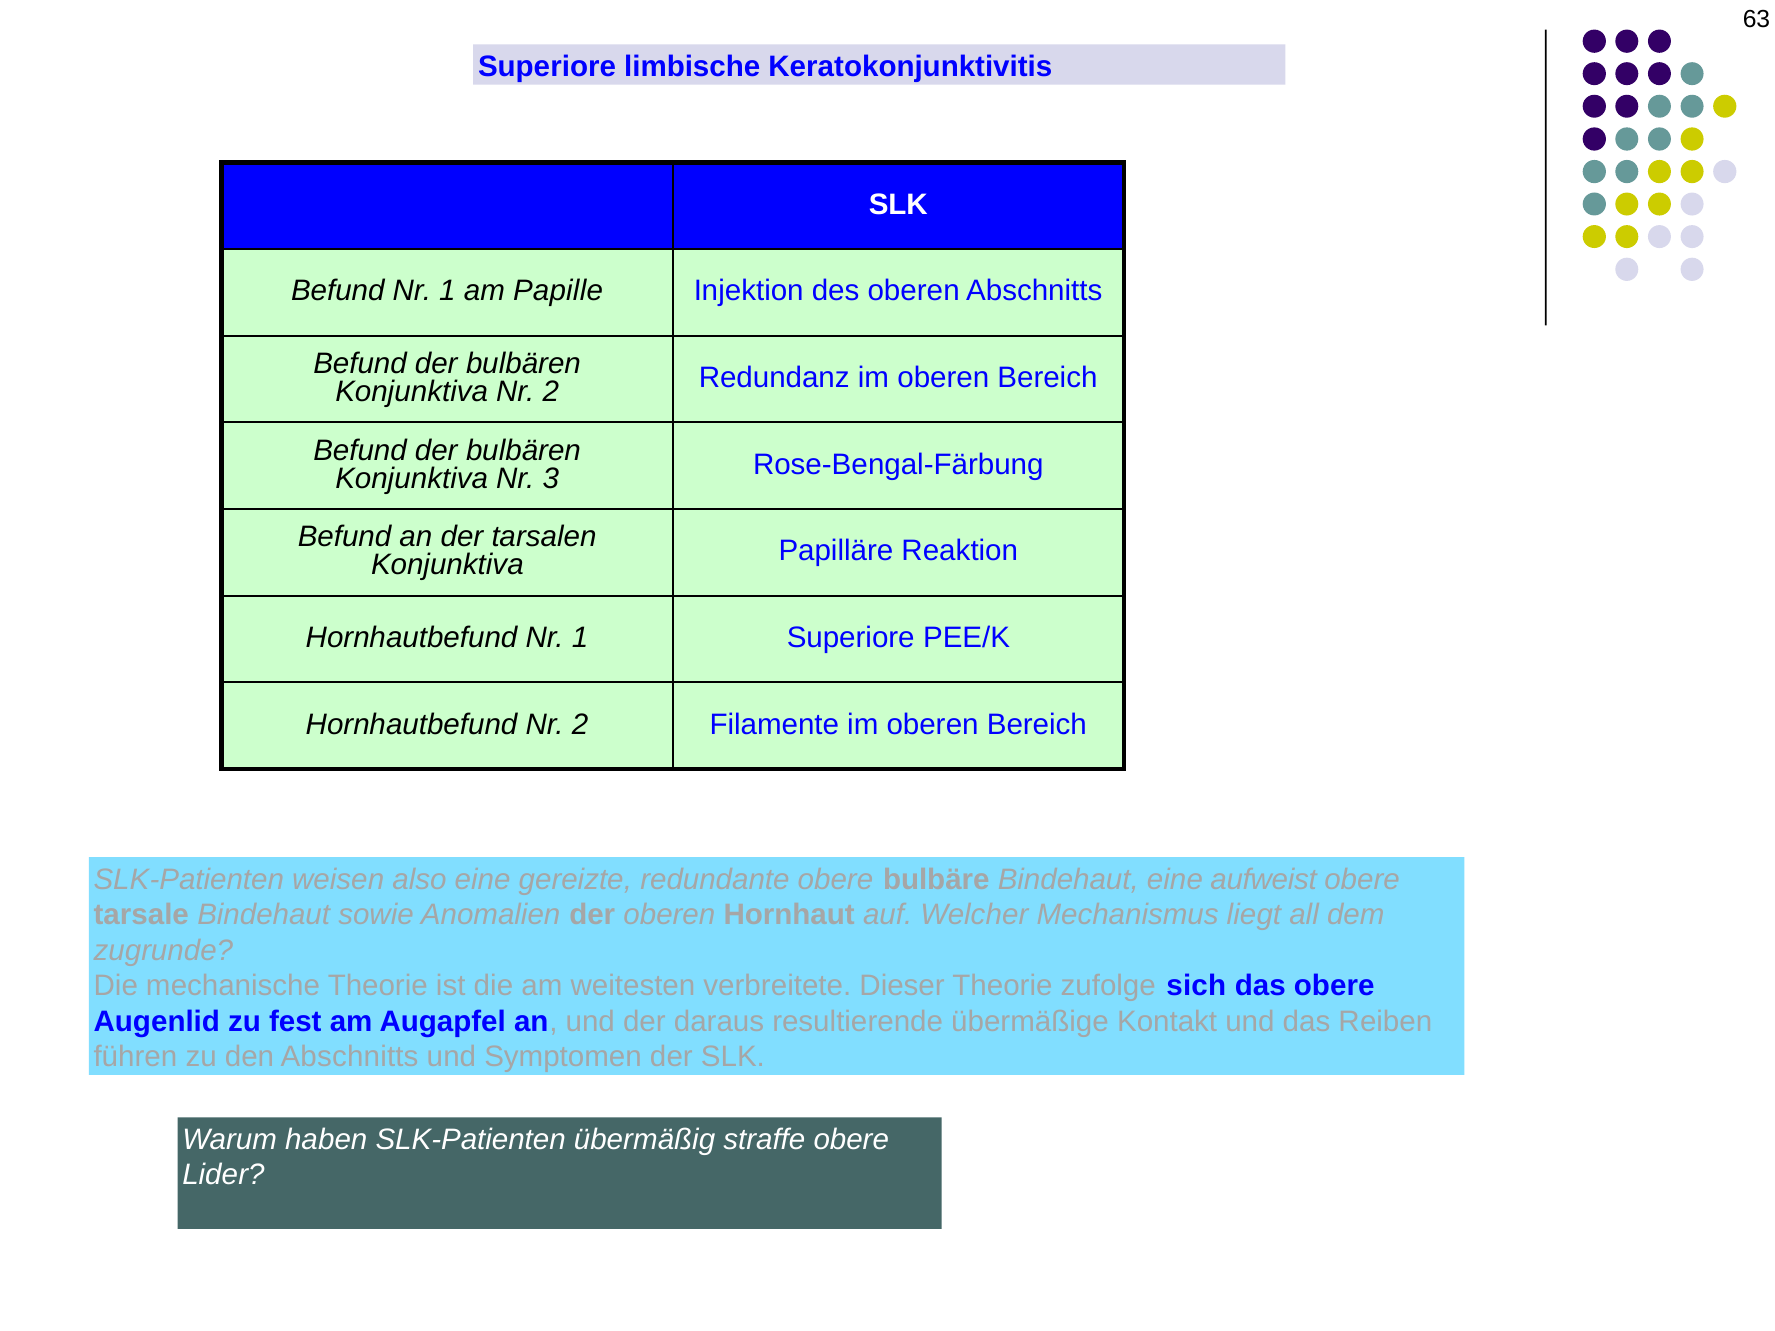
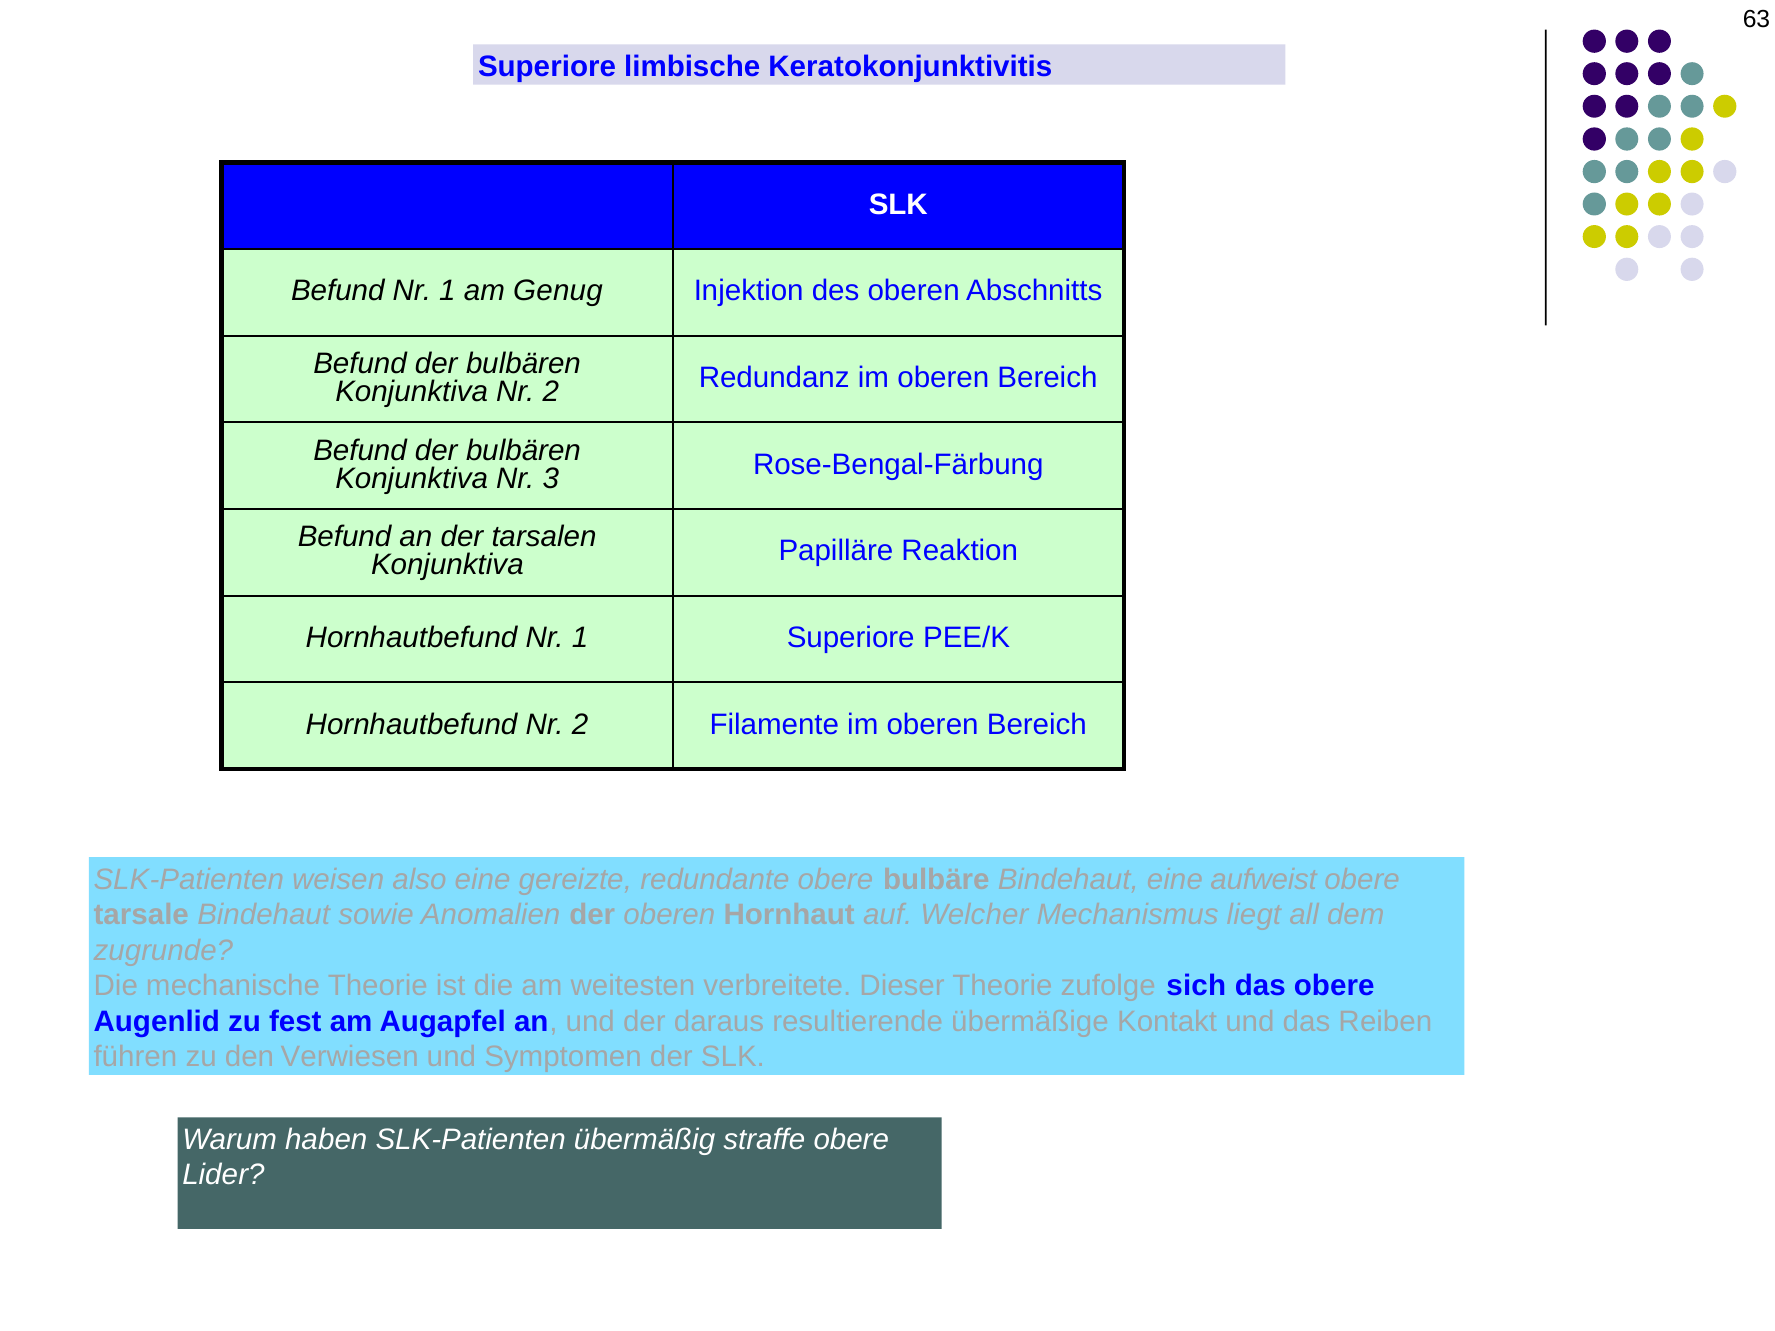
Papille: Papille -> Genug
den Abschnitts: Abschnitts -> Verwiesen
